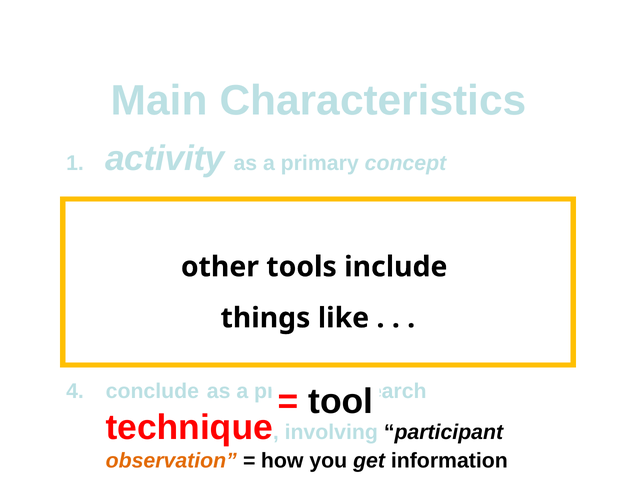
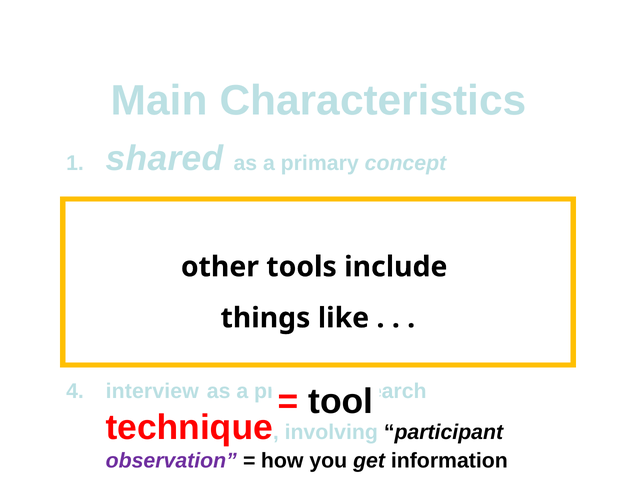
activity: activity -> shared
conclude: conclude -> interview
observation colour: orange -> purple
